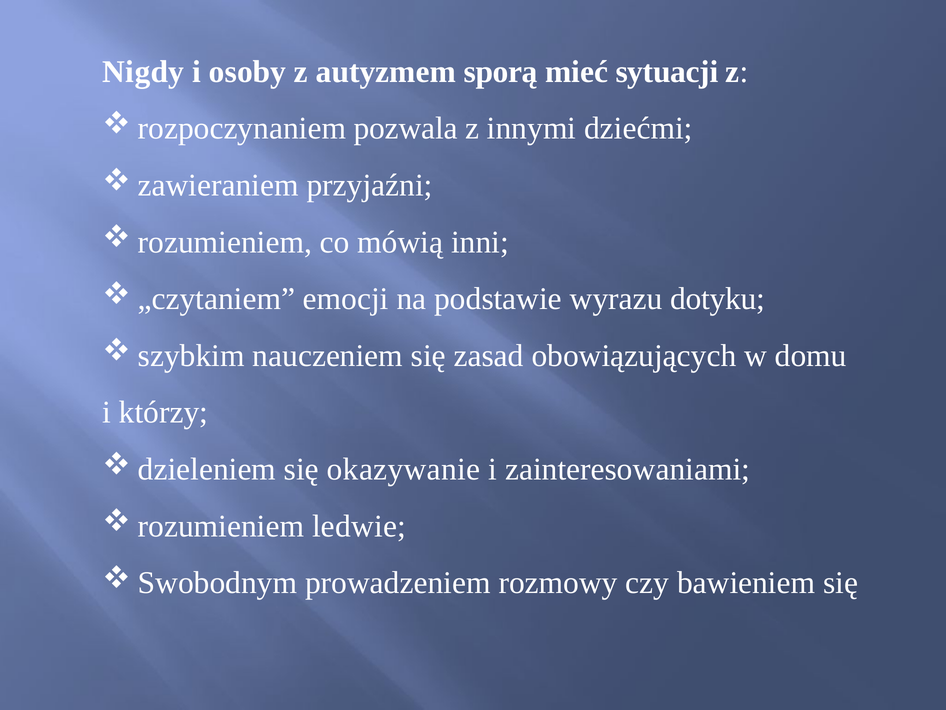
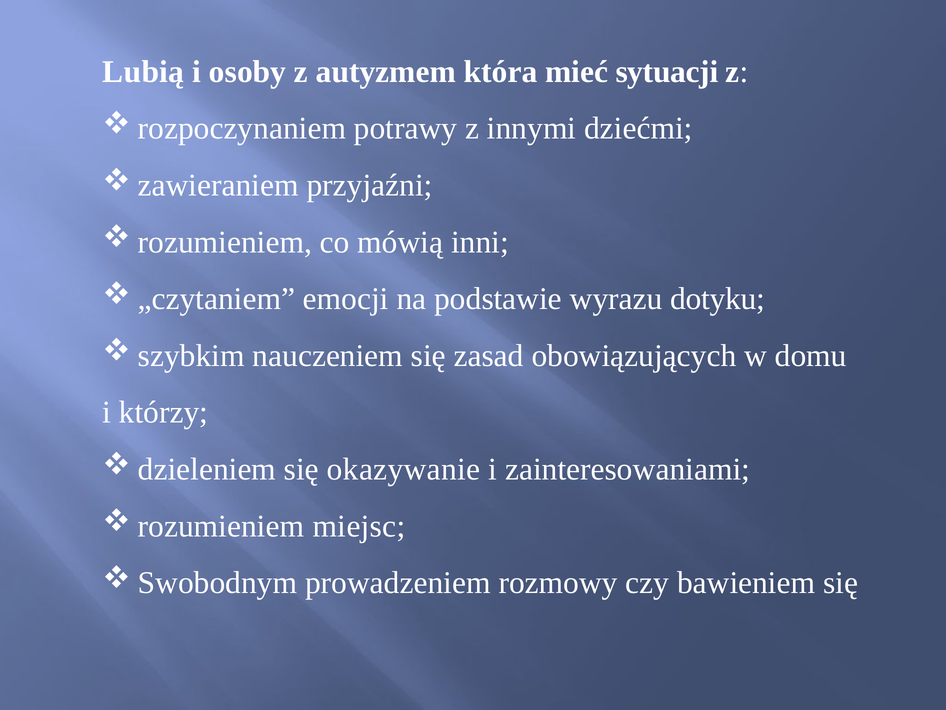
Nigdy: Nigdy -> Lubią
sporą: sporą -> która
pozwala: pozwala -> potrawy
ledwie: ledwie -> miejsc
